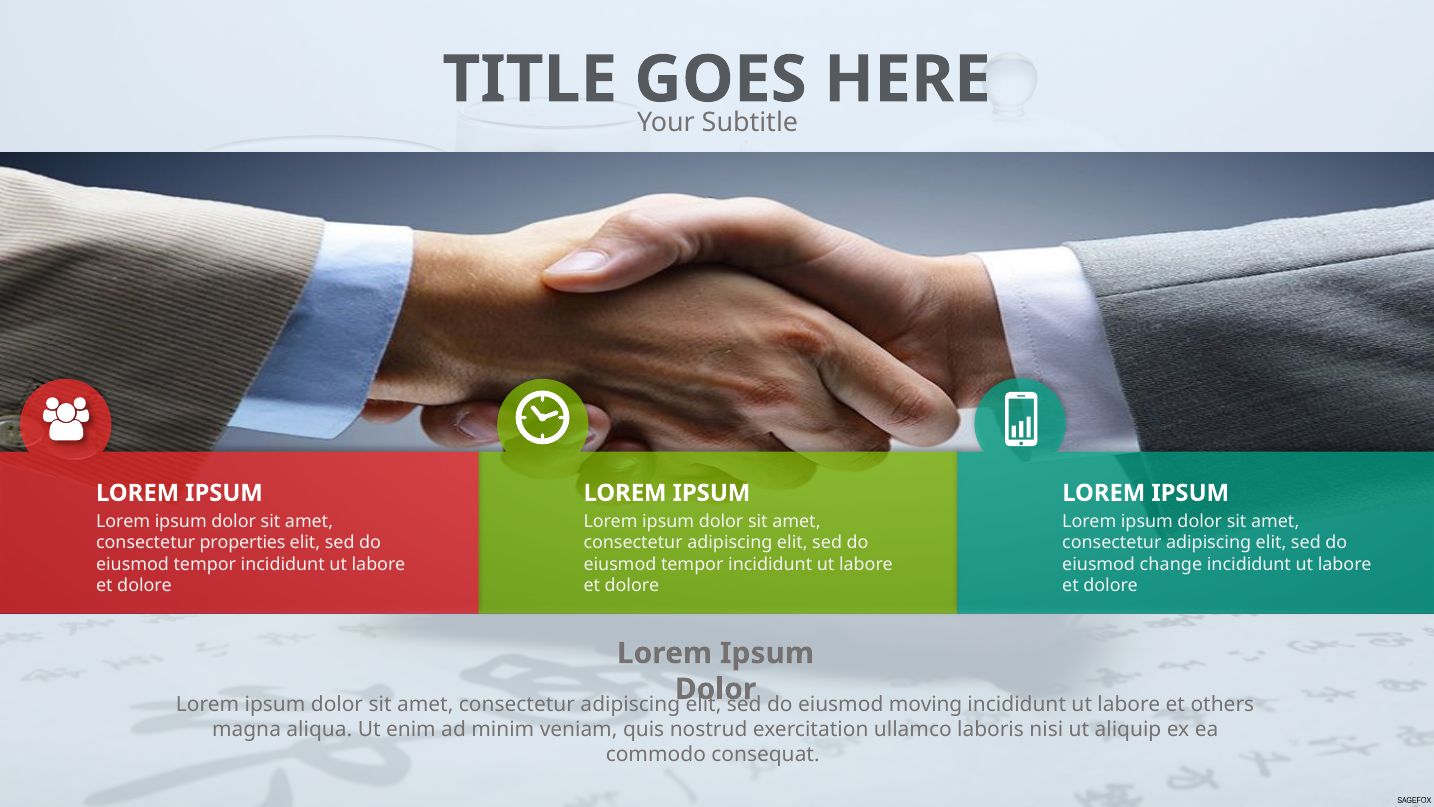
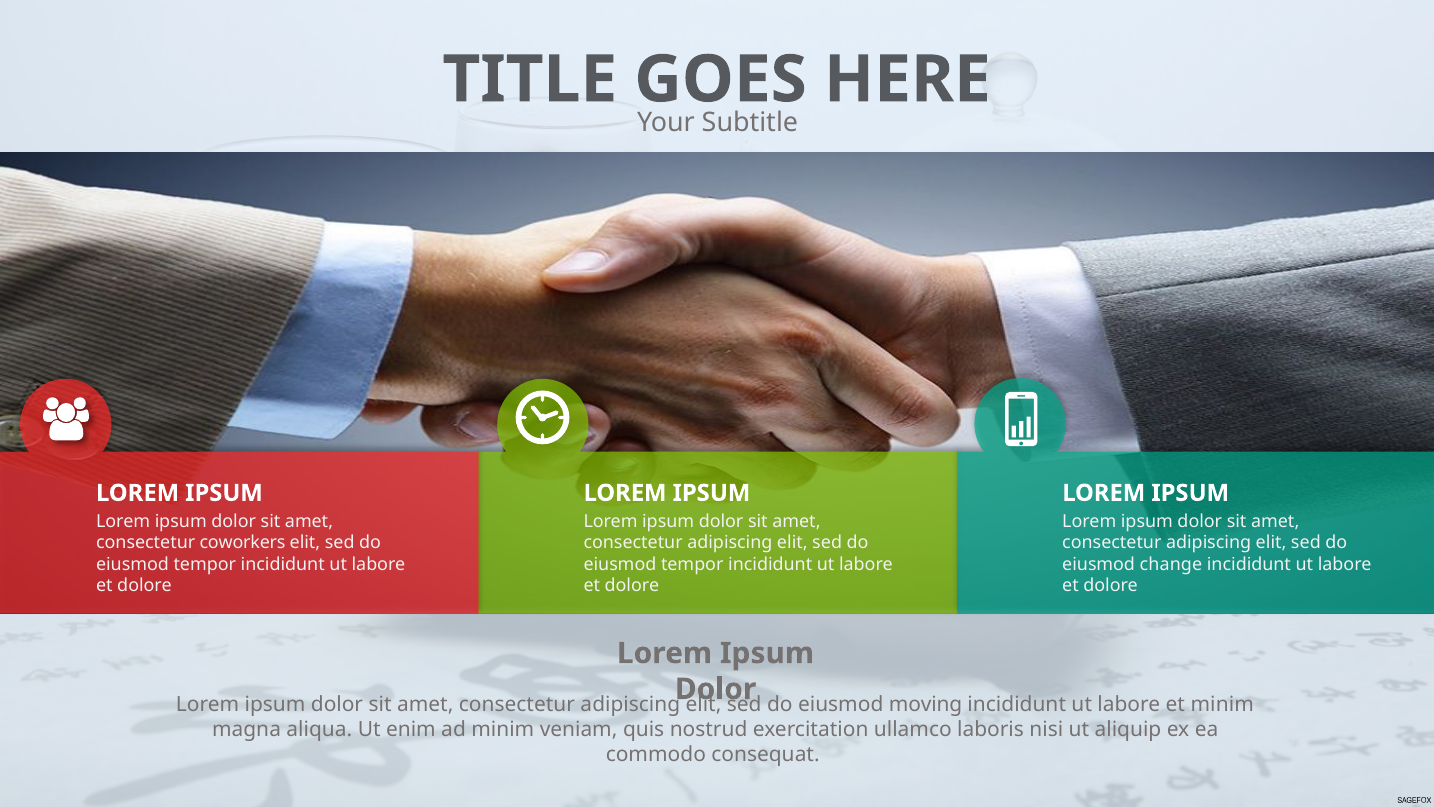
properties: properties -> coworkers
et others: others -> minim
